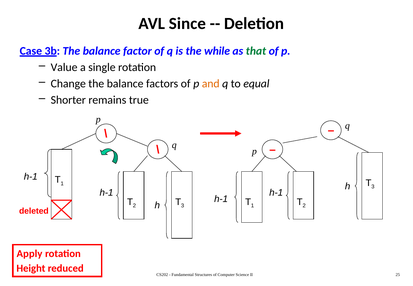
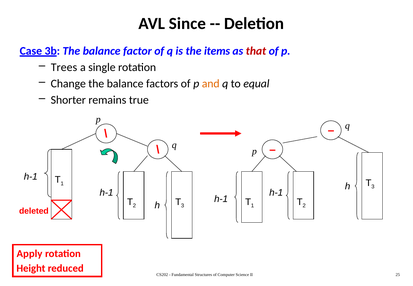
while: while -> items
that colour: green -> red
Value: Value -> Trees
